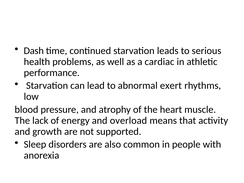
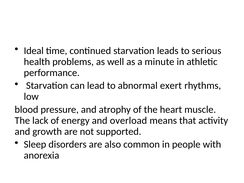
Dash: Dash -> Ideal
cardiac: cardiac -> minute
